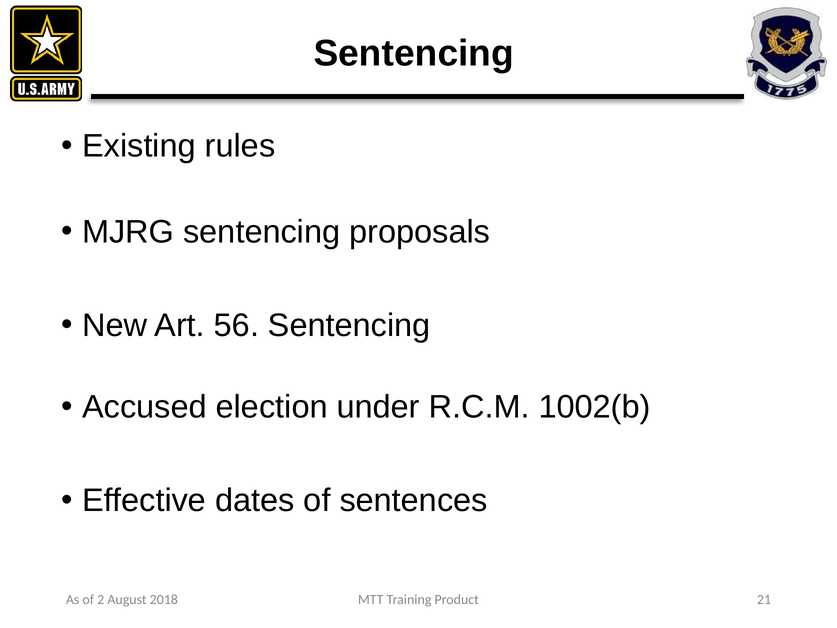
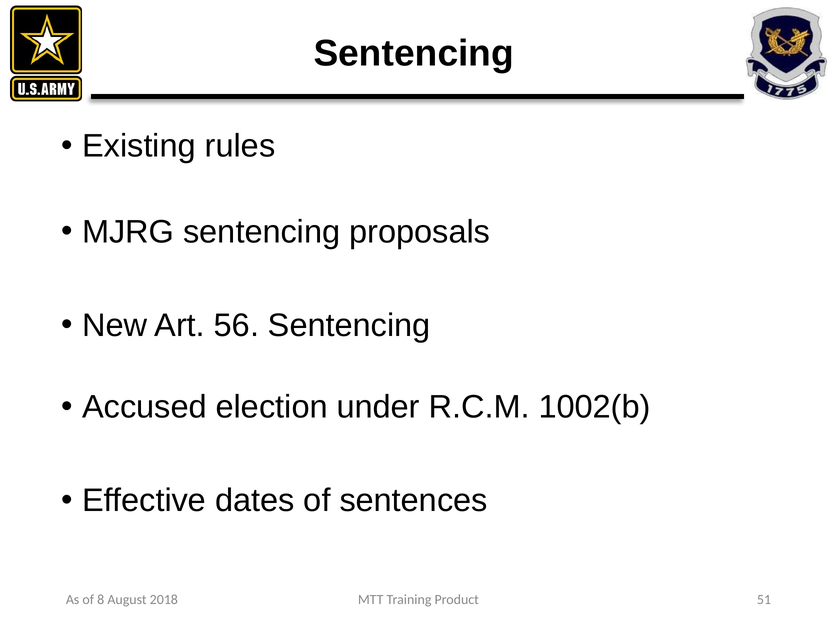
21: 21 -> 51
2: 2 -> 8
